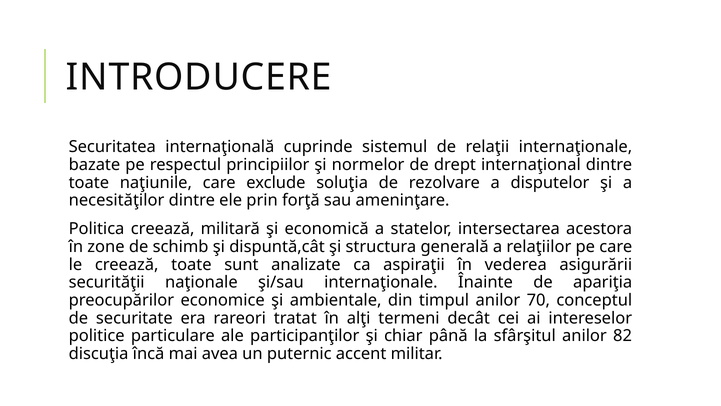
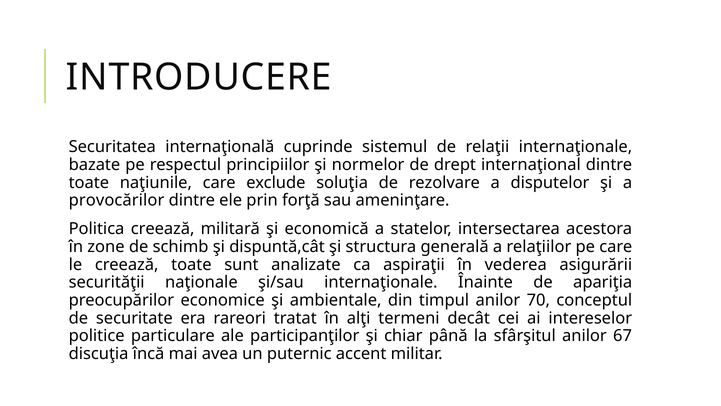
necesităţilor: necesităţilor -> provocărilor
82: 82 -> 67
